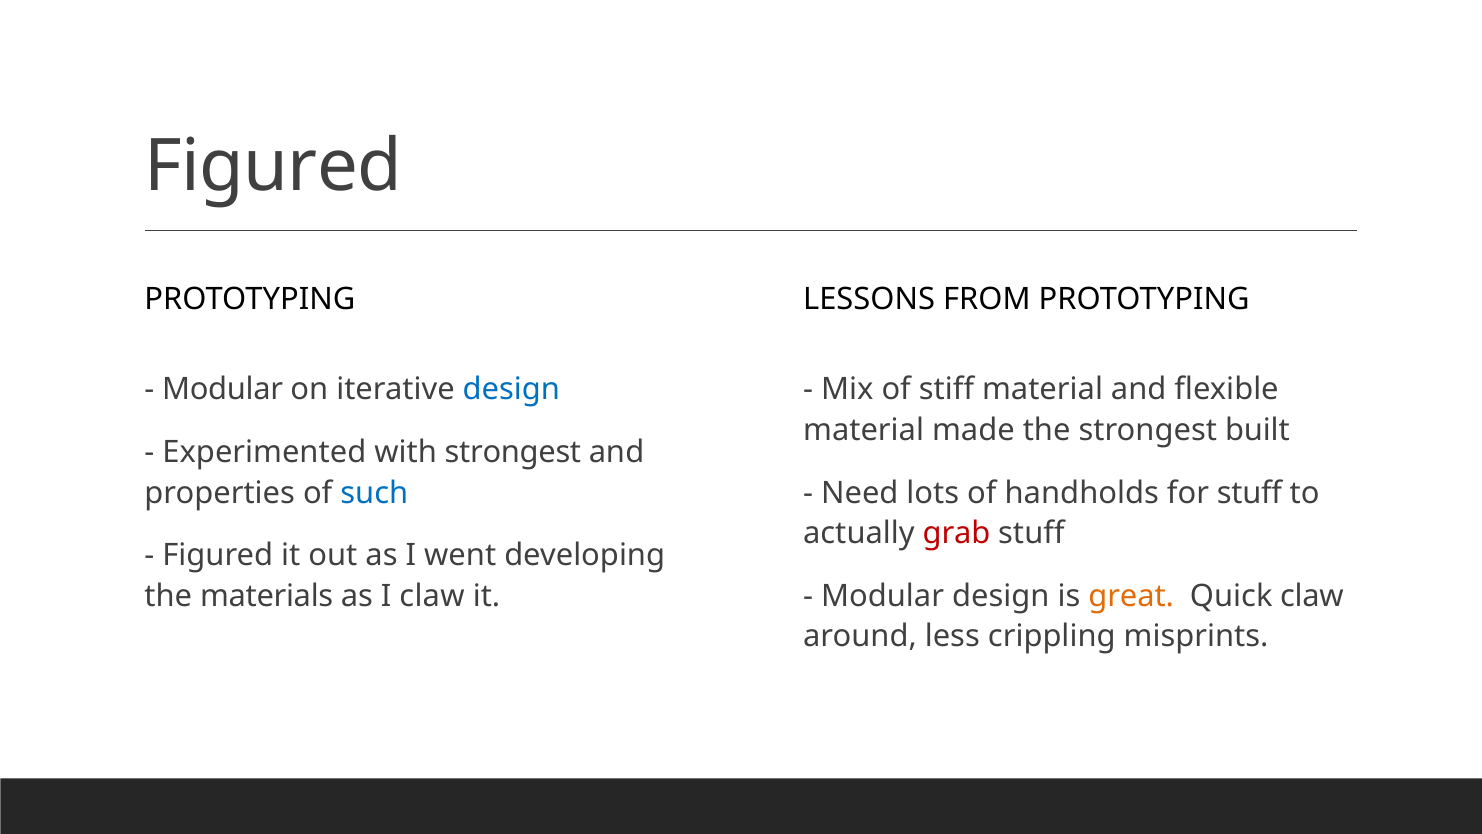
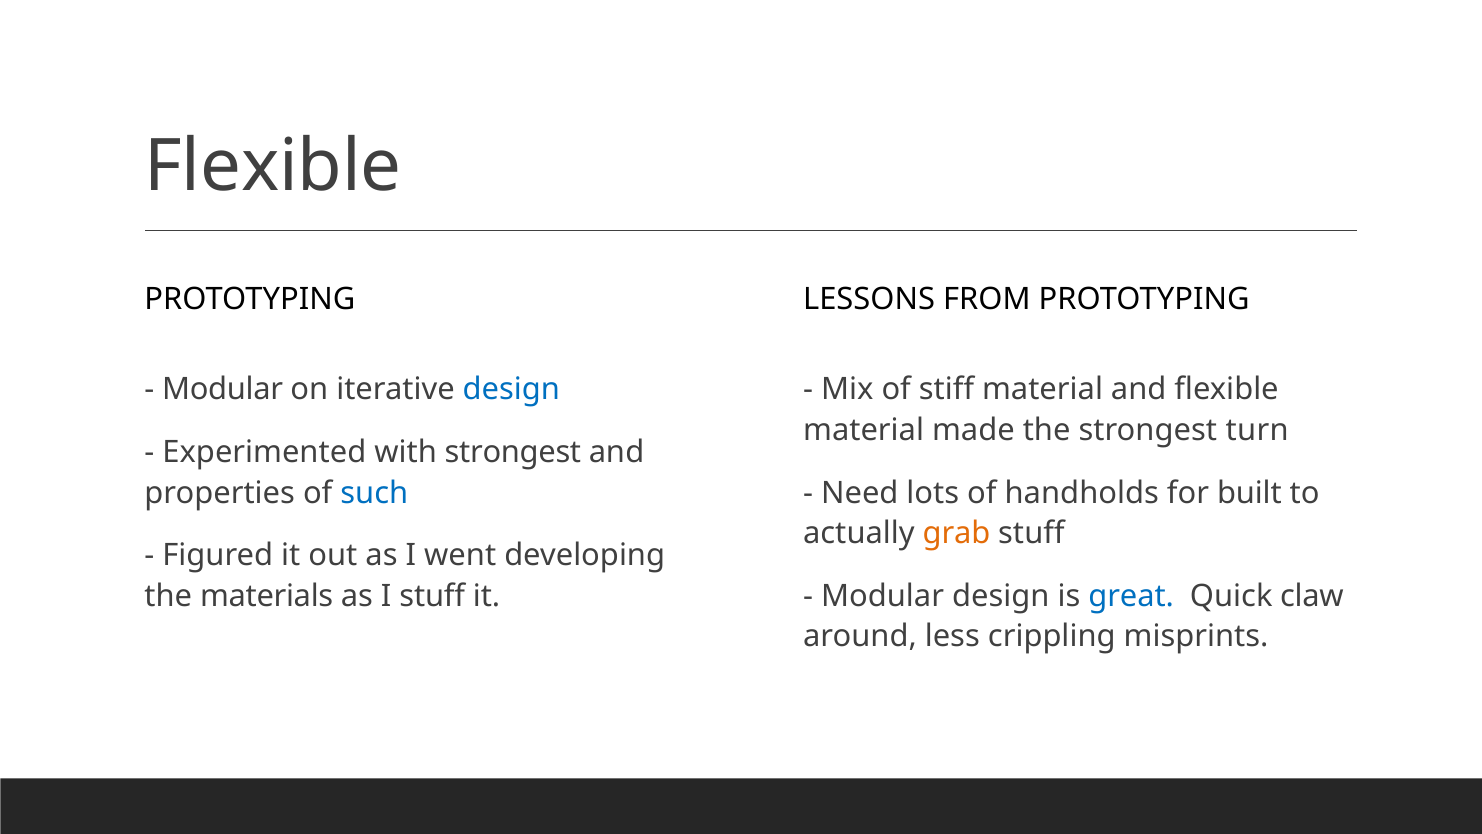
Figured at (273, 166): Figured -> Flexible
built: built -> turn
for stuff: stuff -> built
grab colour: red -> orange
I claw: claw -> stuff
great colour: orange -> blue
